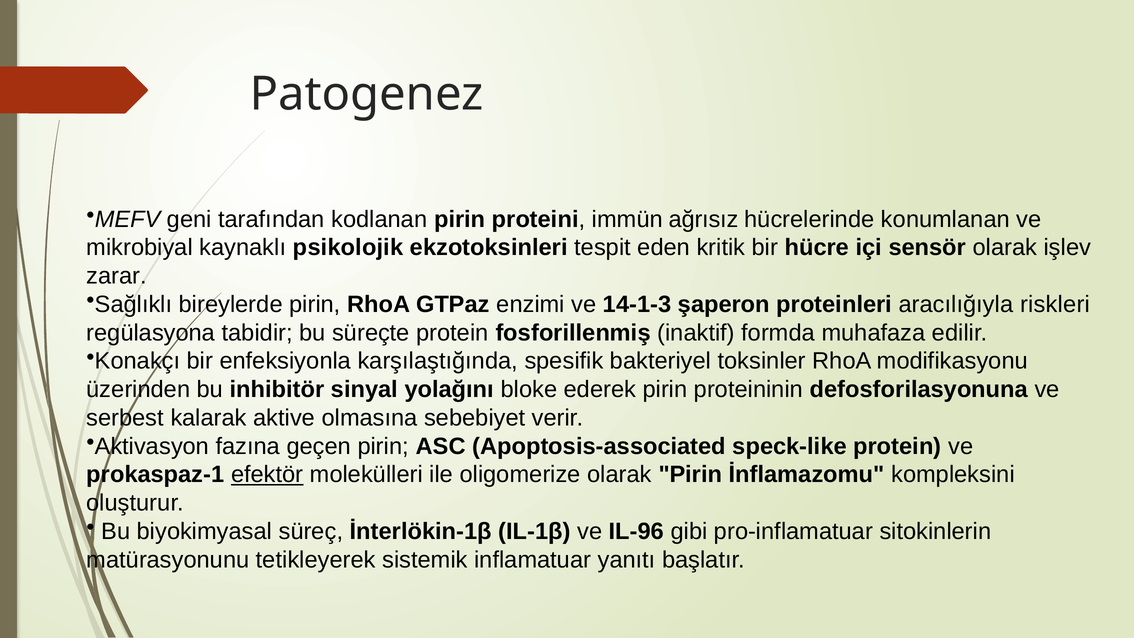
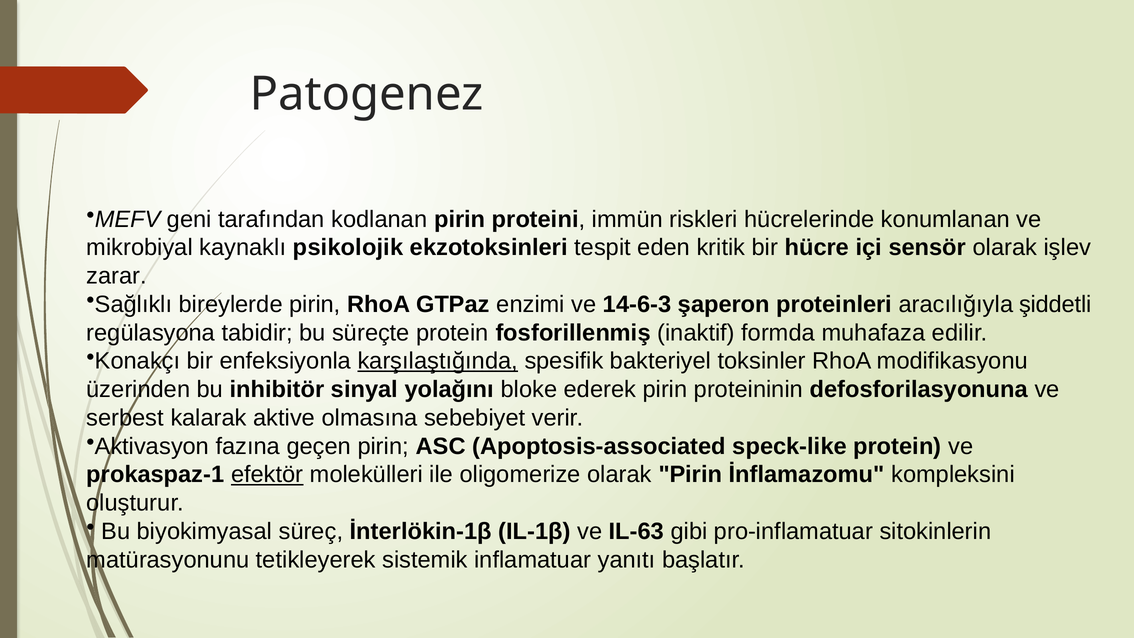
ağrısız: ağrısız -> riskleri
14-1-3: 14-1-3 -> 14-6-3
riskleri: riskleri -> şiddetli
karşılaştığında underline: none -> present
IL-96: IL-96 -> IL-63
